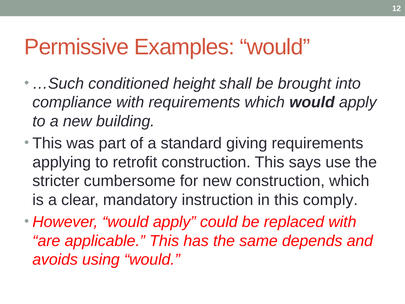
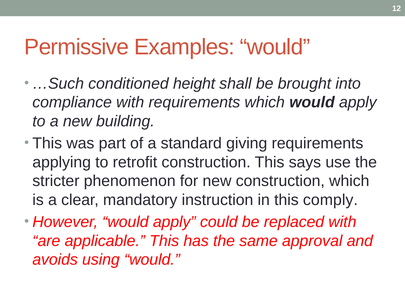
cumbersome: cumbersome -> phenomenon
depends: depends -> approval
